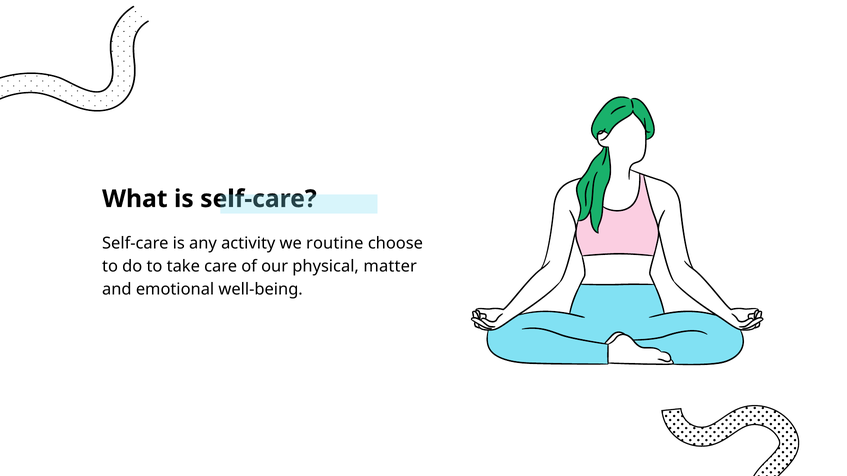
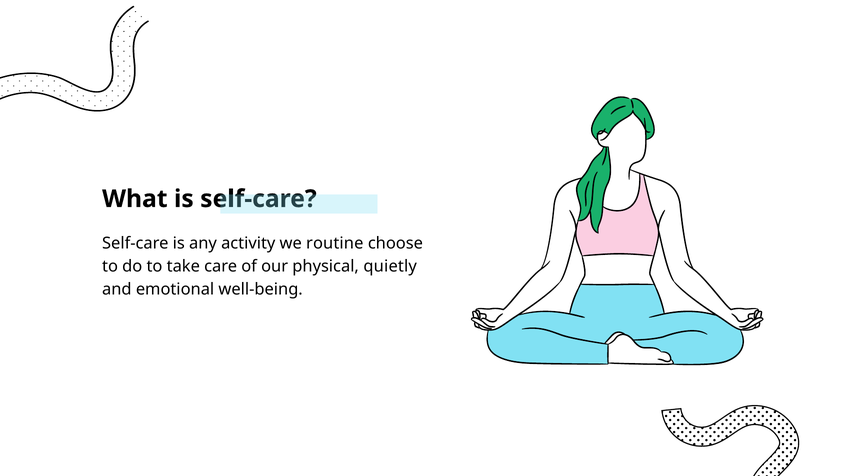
matter: matter -> quietly
